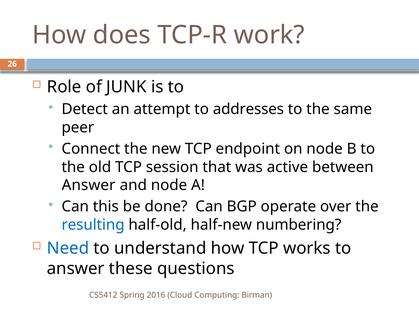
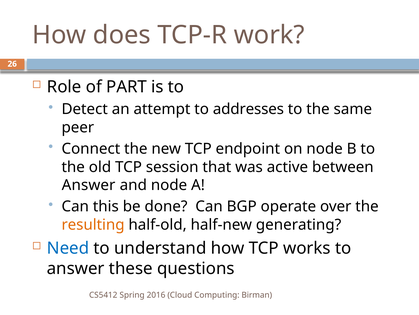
JUNK: JUNK -> PART
resulting colour: blue -> orange
numbering: numbering -> generating
